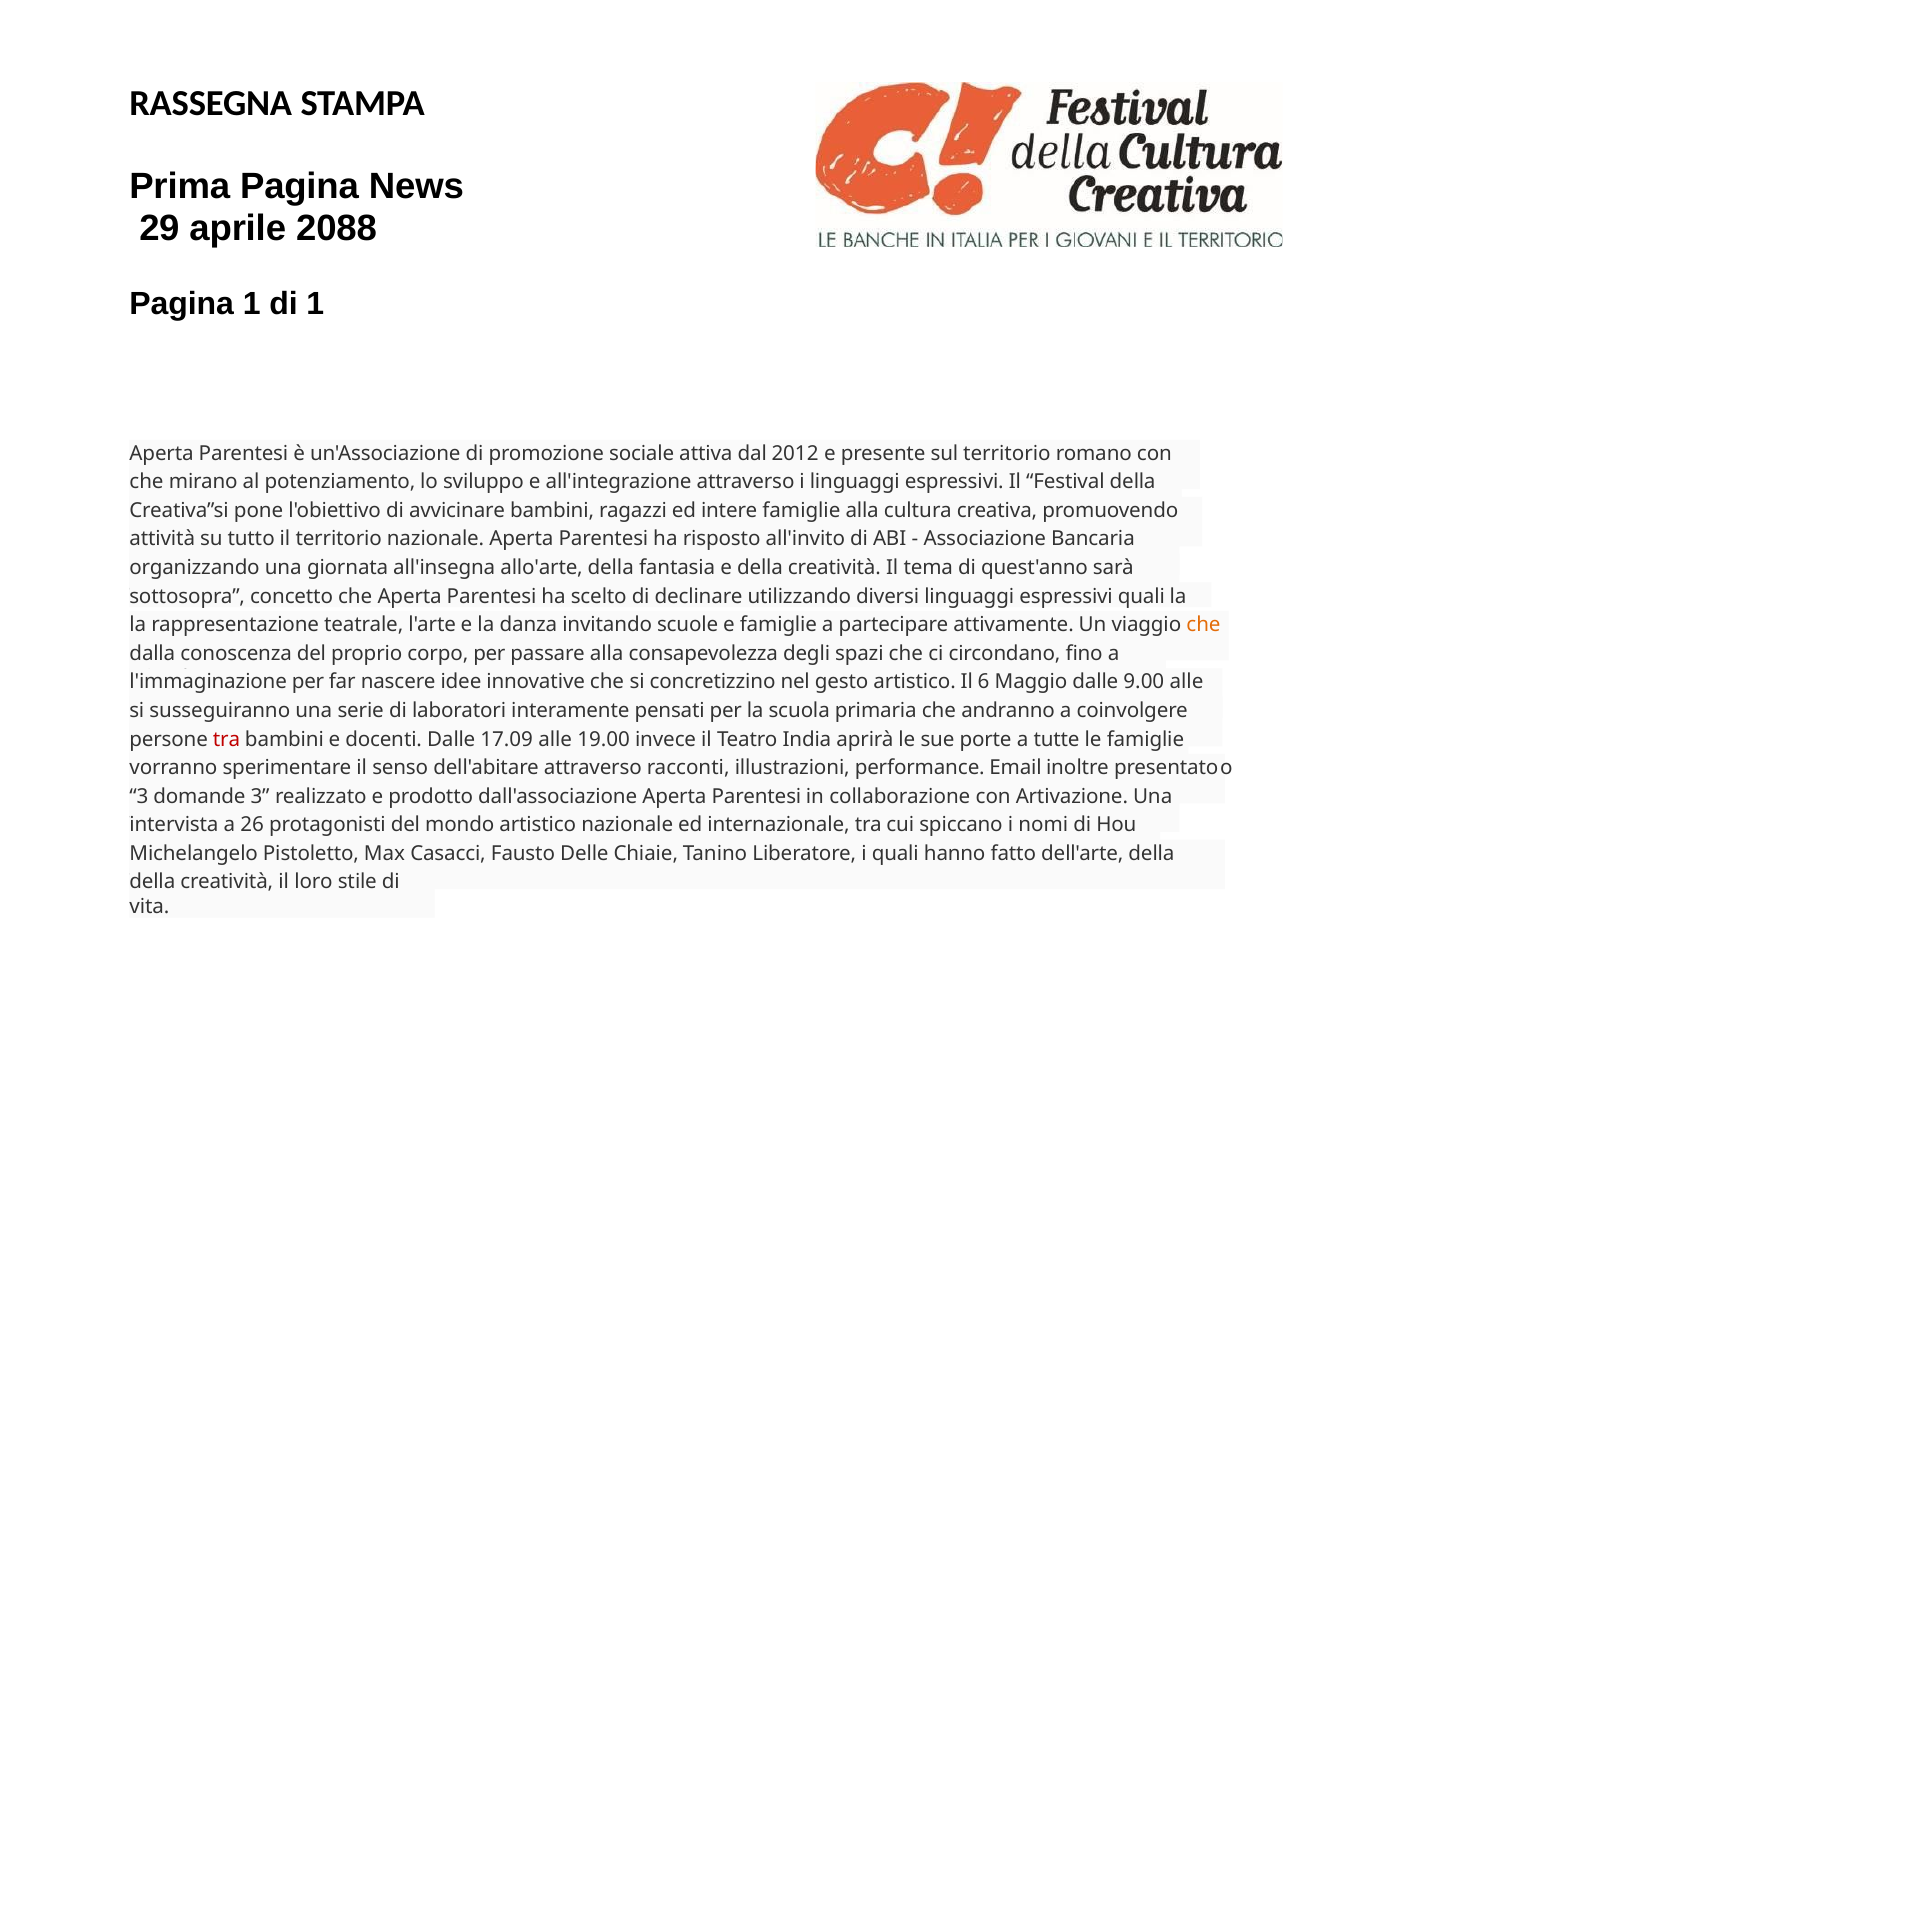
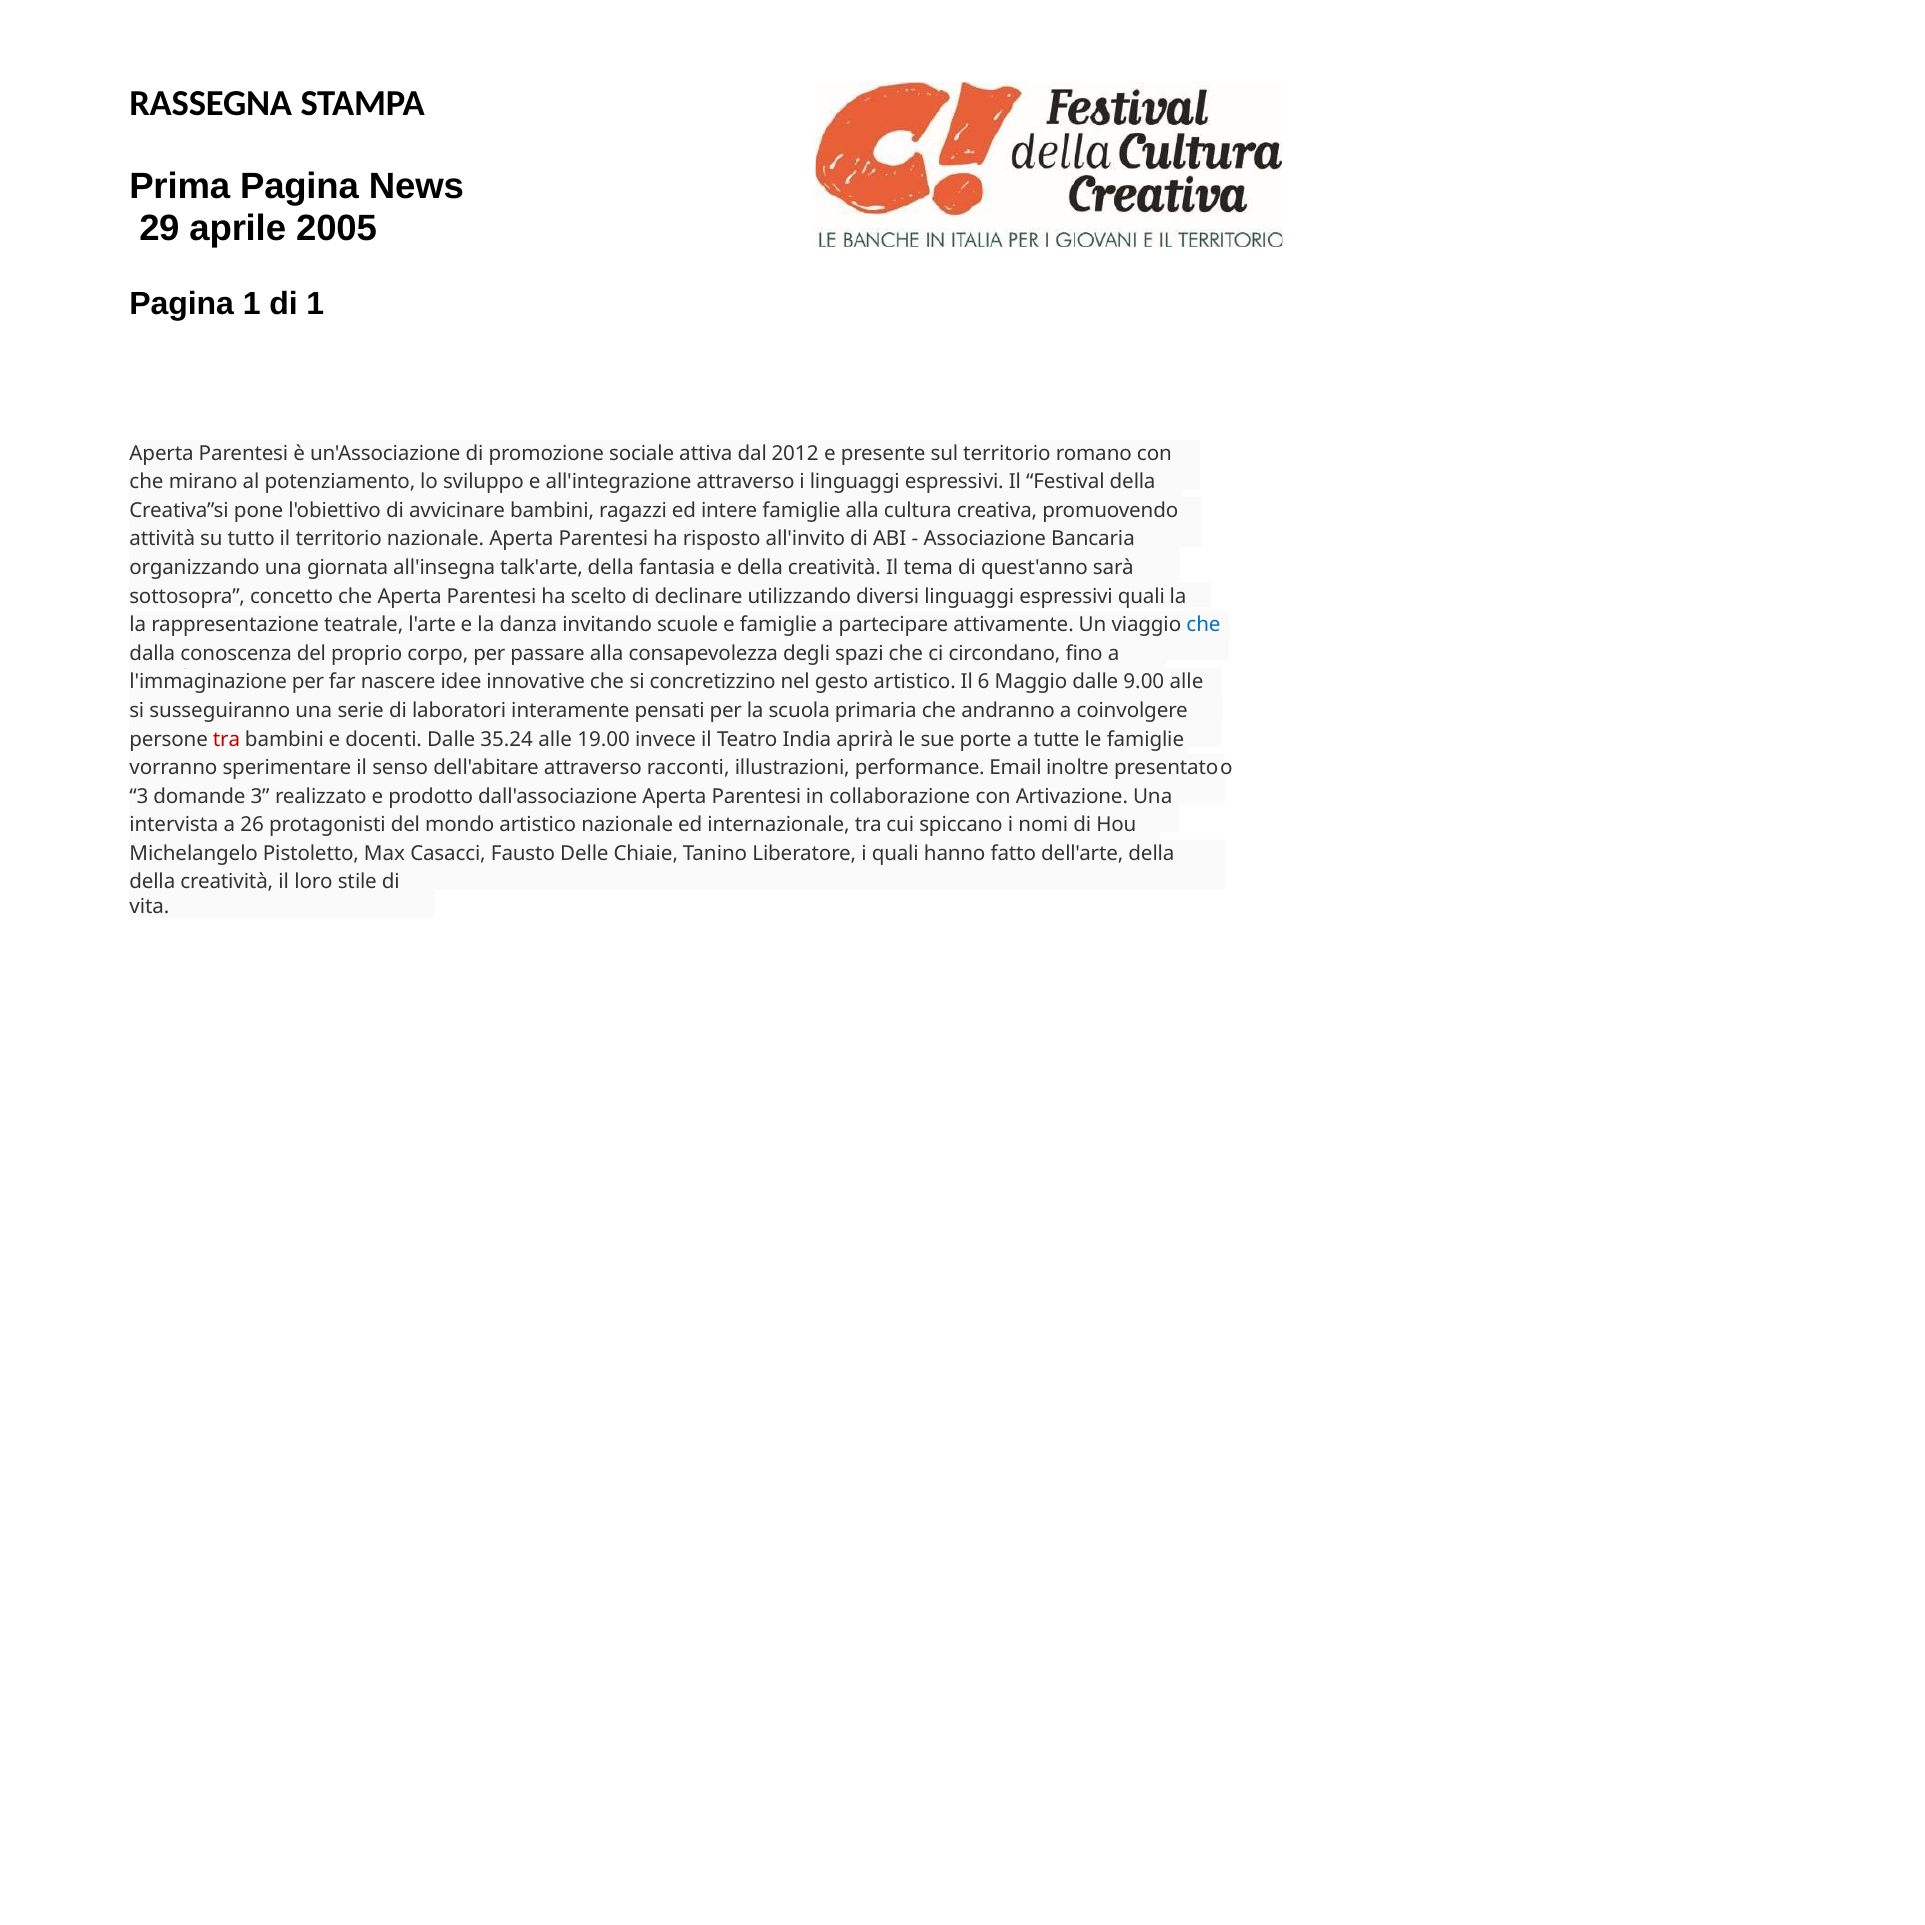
2088: 2088 -> 2005
allo'arte: allo'arte -> talk'arte
che at (1203, 625) colour: orange -> blue
17.09: 17.09 -> 35.24
